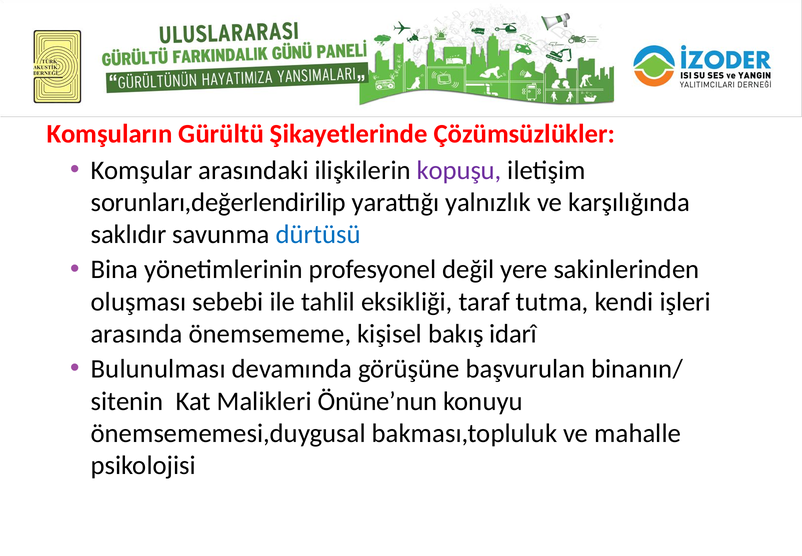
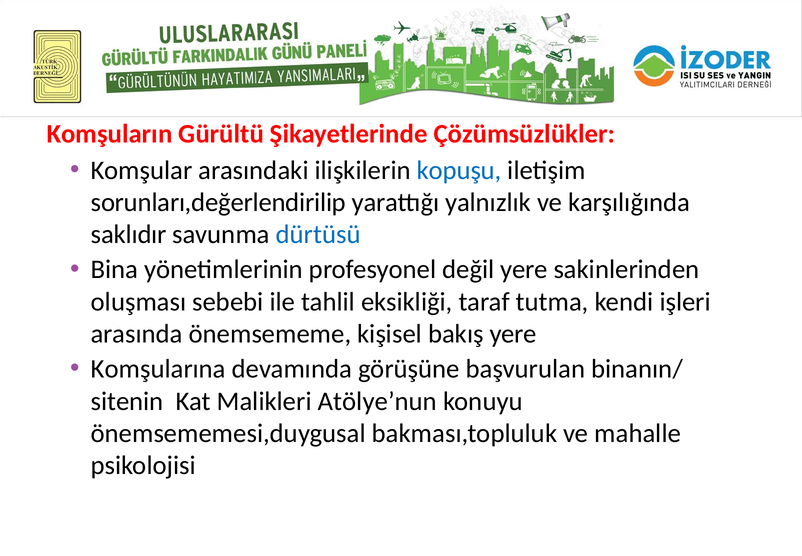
kopuşu colour: purple -> blue
bakış idarî: idarî -> yere
Bulunulması: Bulunulması -> Komşularına
Önüne’nun: Önüne’nun -> Atölye’nun
